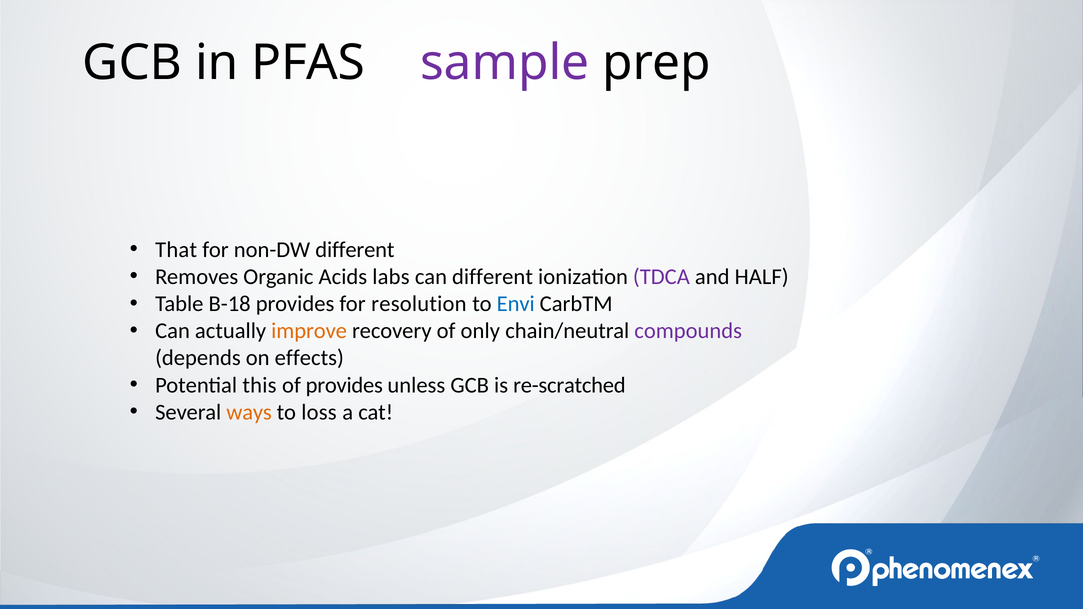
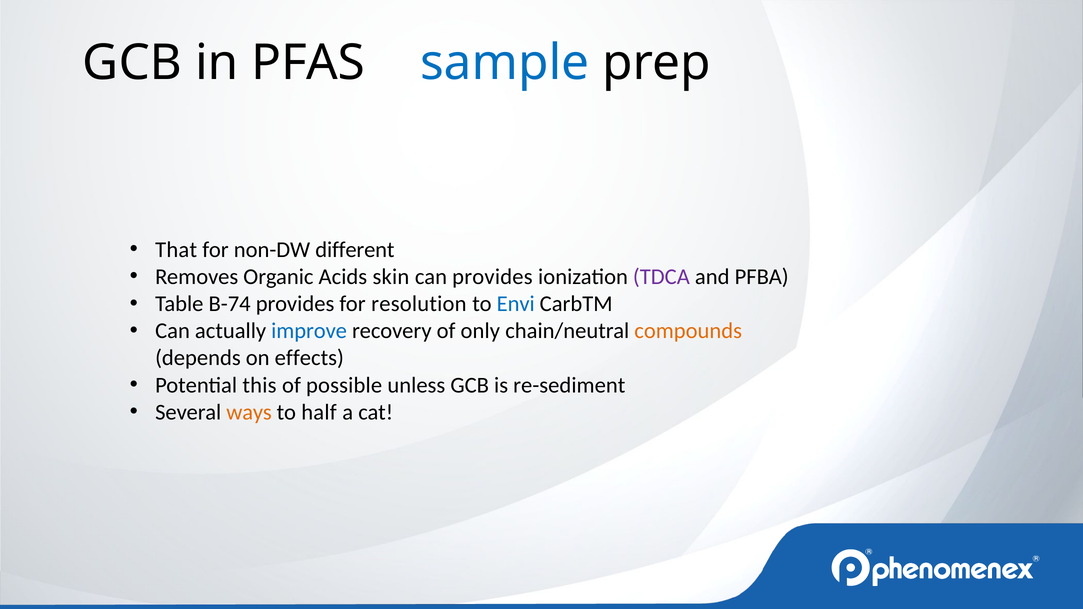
sample colour: purple -> blue
labs: labs -> skin
can different: different -> provides
HALF: HALF -> PFBA
B-18: B-18 -> B-74
improve colour: orange -> blue
compounds colour: purple -> orange
of provides: provides -> possible
re-scratched: re-scratched -> re-sediment
loss: loss -> half
